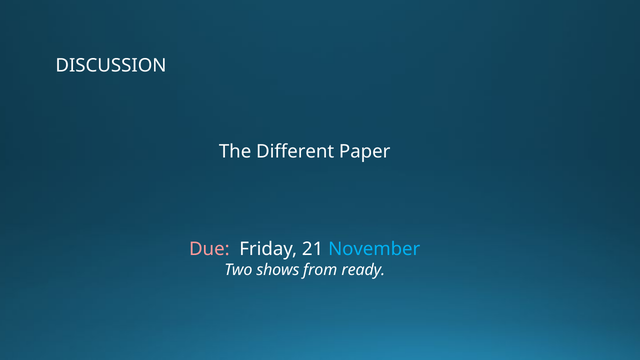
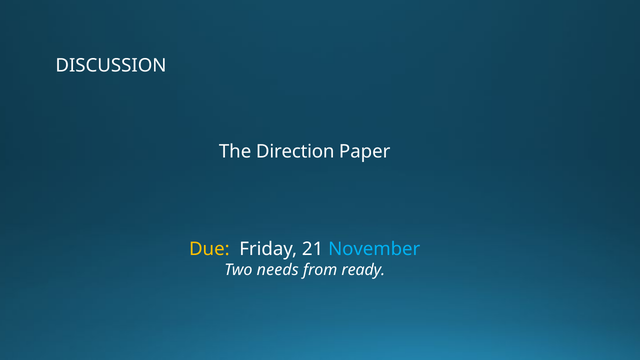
Different: Different -> Direction
Due colour: pink -> yellow
shows: shows -> needs
